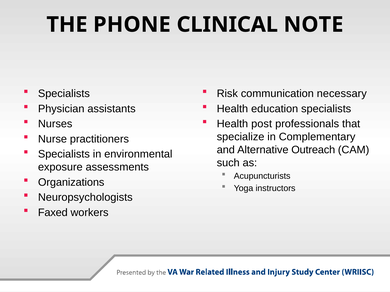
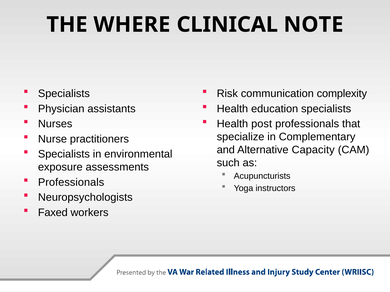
PHONE: PHONE -> WHERE
necessary: necessary -> complexity
Outreach: Outreach -> Capacity
Organizations at (71, 183): Organizations -> Professionals
